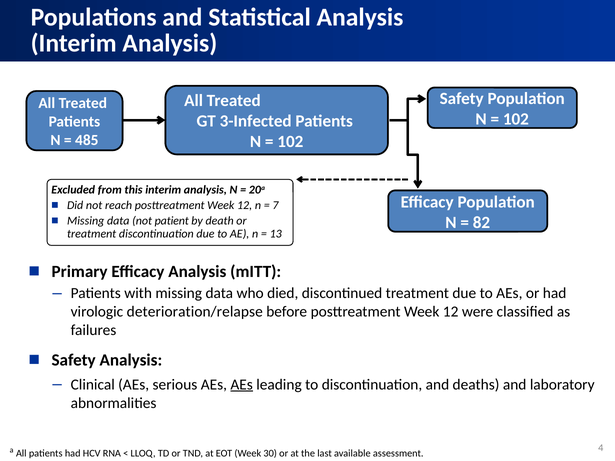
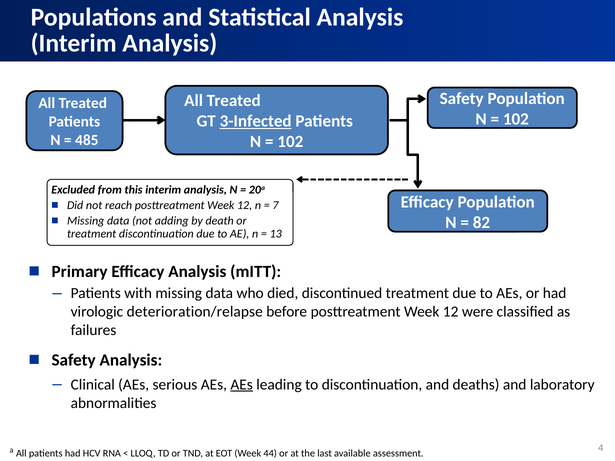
3-Infected underline: none -> present
patient: patient -> adding
30: 30 -> 44
